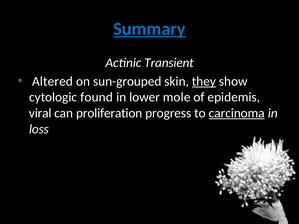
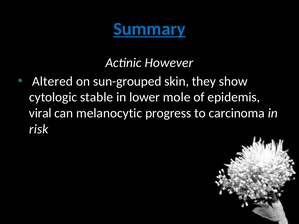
Transient: Transient -> However
they underline: present -> none
found: found -> stable
proliferation: proliferation -> melanocytic
carcinoma underline: present -> none
loss: loss -> risk
